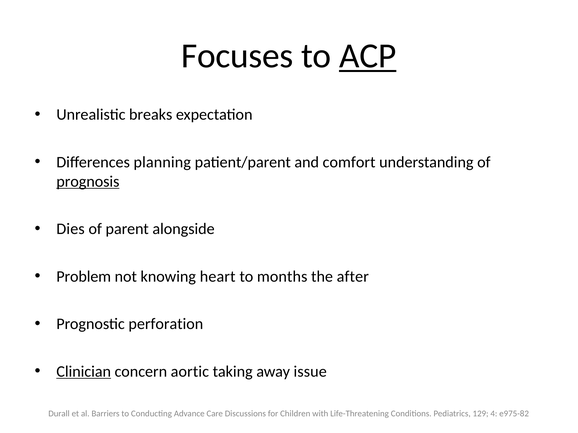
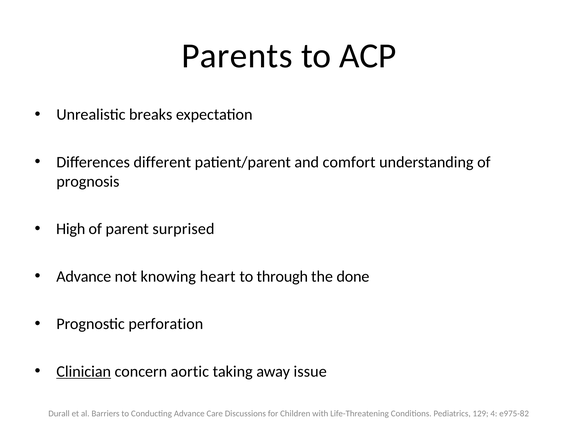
Focuses: Focuses -> Parents
ACP underline: present -> none
planning: planning -> different
prognosis underline: present -> none
Dies: Dies -> High
alongside: alongside -> surprised
Problem at (84, 277): Problem -> Advance
months: months -> through
after: after -> done
